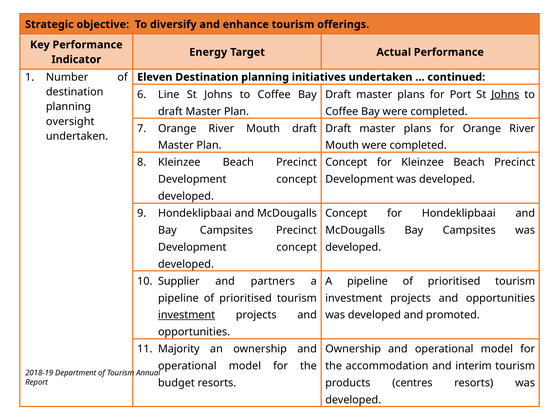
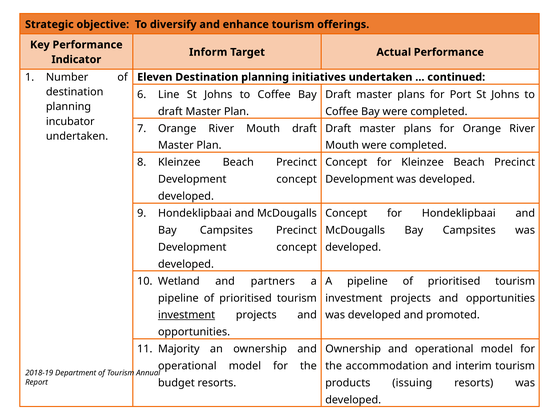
Energy: Energy -> Inform
Johns at (505, 94) underline: present -> none
oversight: oversight -> incubator
Supplier: Supplier -> Wetland
centres: centres -> issuing
